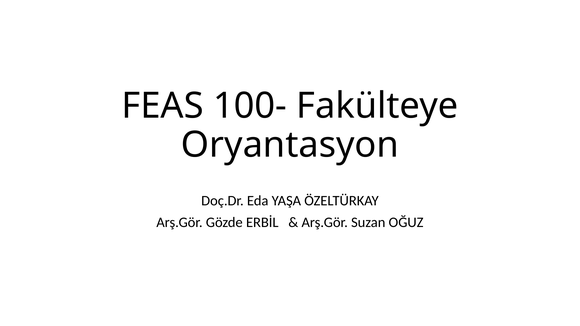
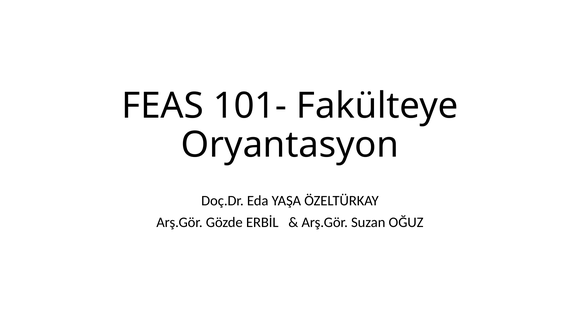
100-: 100- -> 101-
